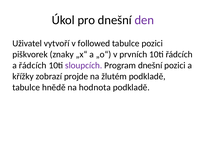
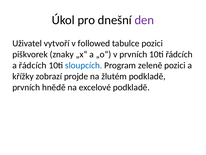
sloupcích colour: purple -> blue
Program dnešní: dnešní -> zeleně
tabulce at (26, 87): tabulce -> prvních
hodnota: hodnota -> excelové
